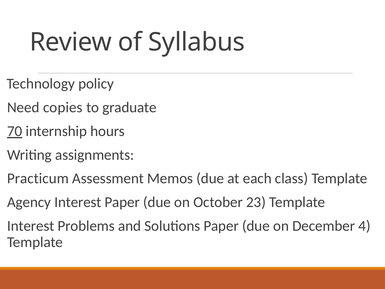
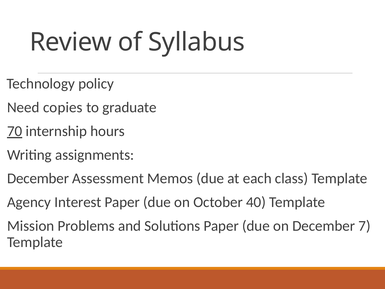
Practicum at (38, 178): Practicum -> December
23: 23 -> 40
Interest at (31, 226): Interest -> Mission
4: 4 -> 7
